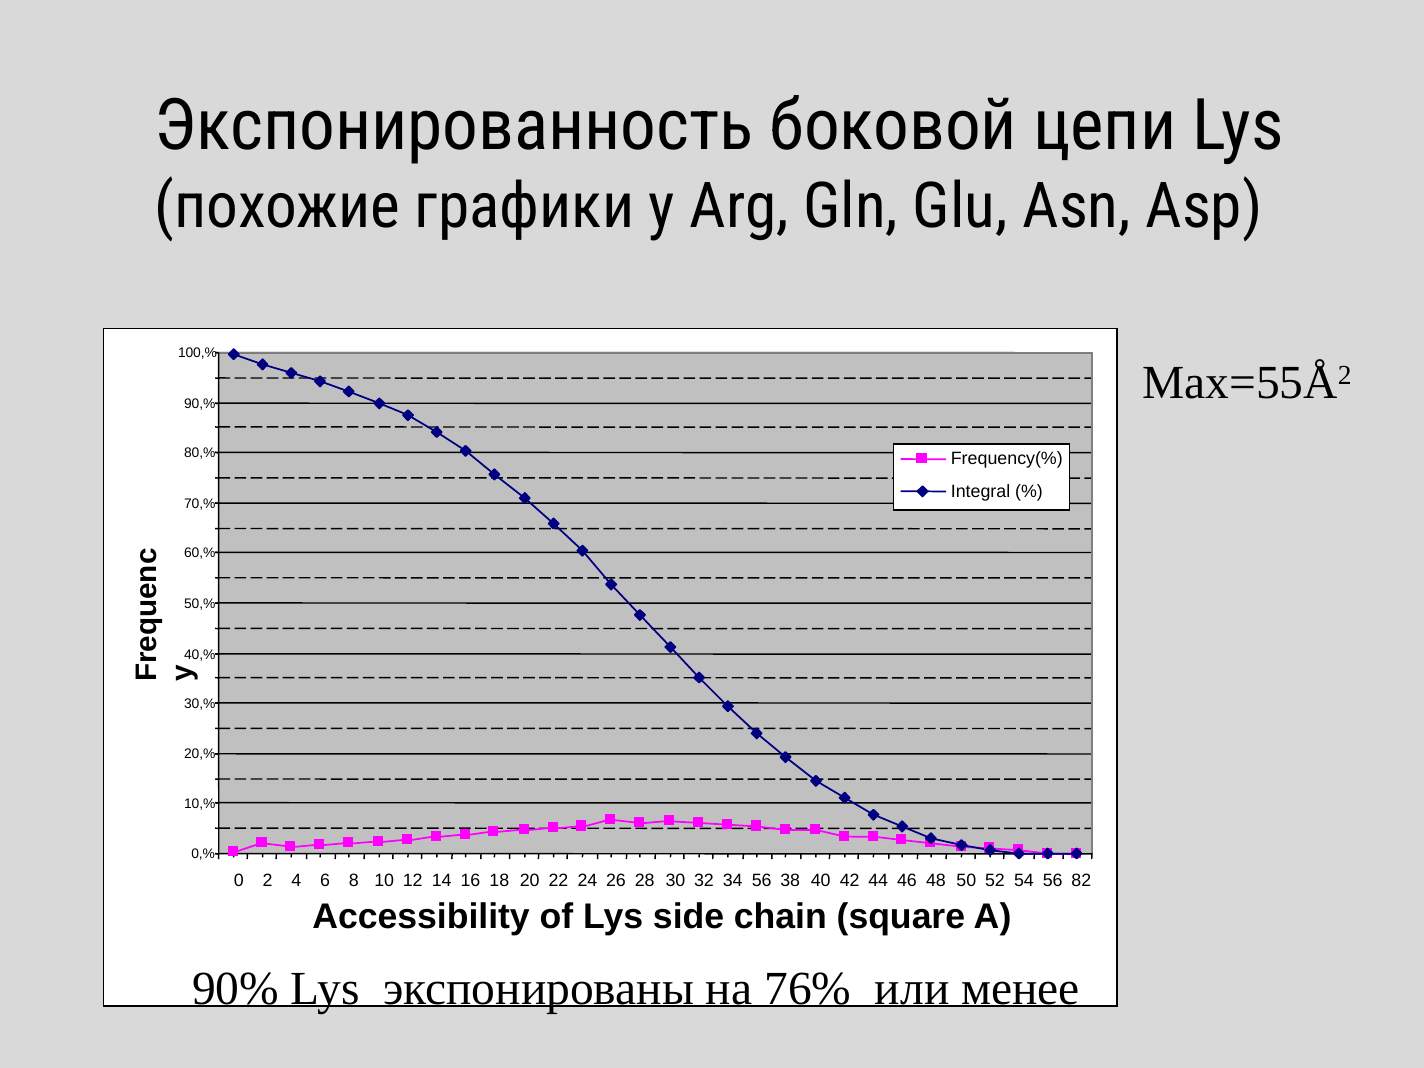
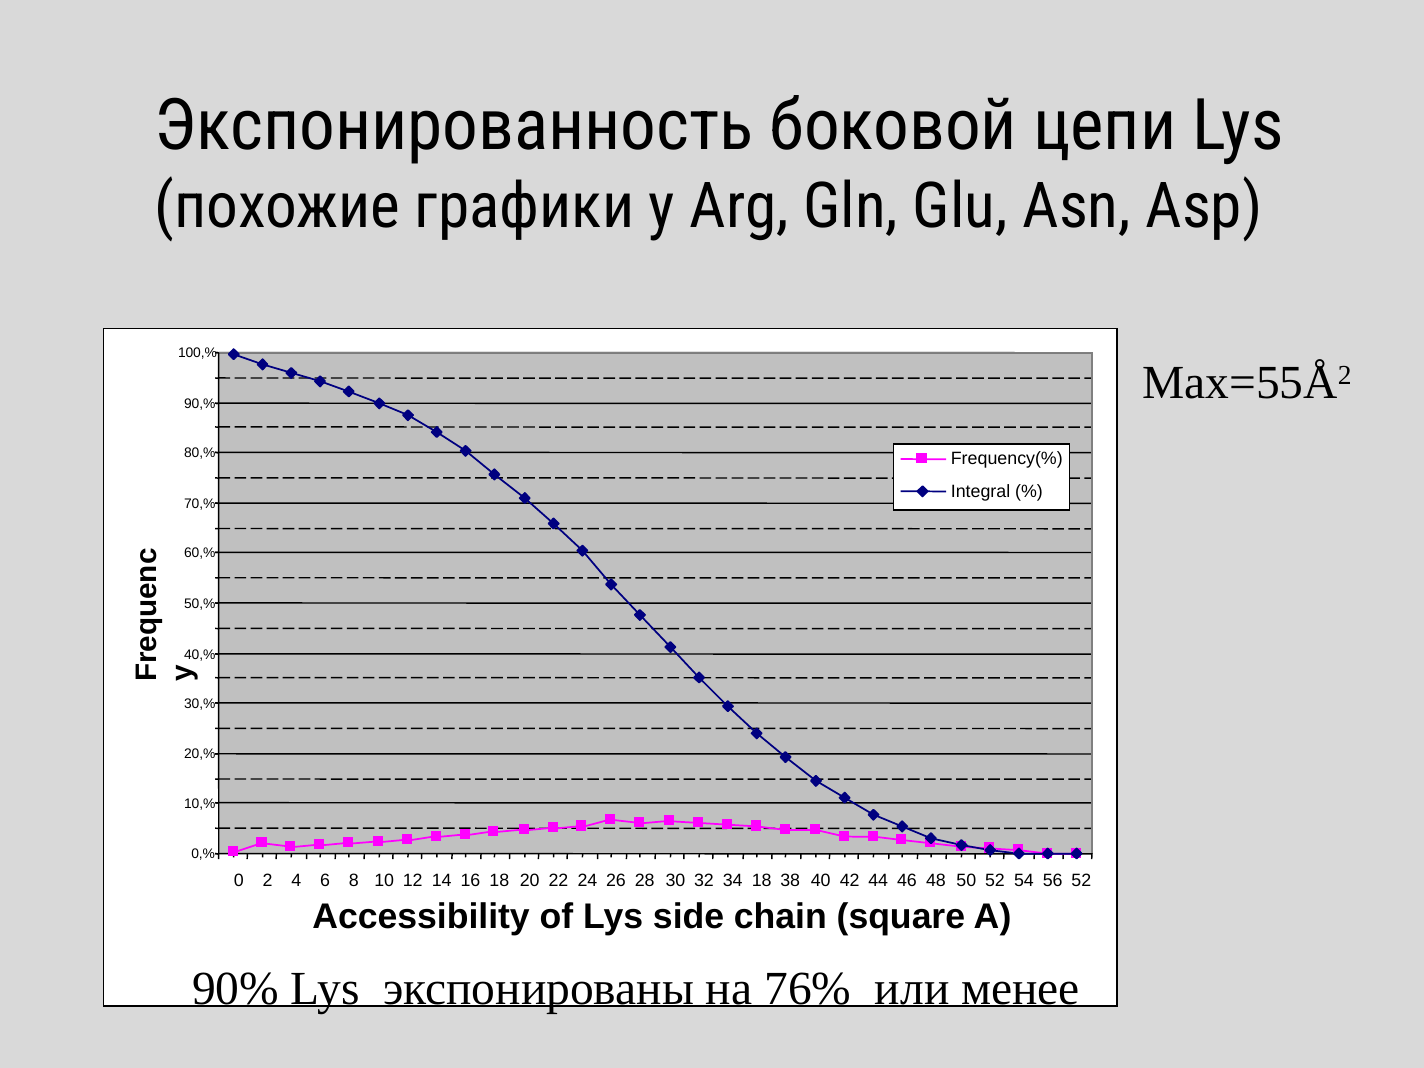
34 56: 56 -> 18
56 82: 82 -> 52
